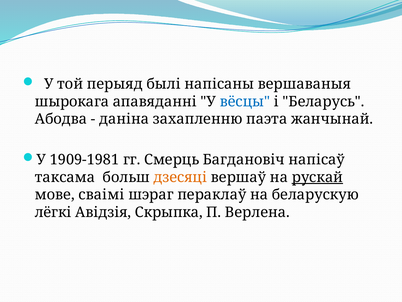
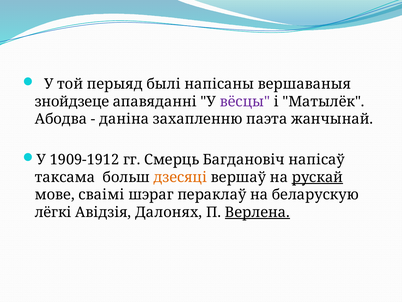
шырокага: шырокага -> знойдзеце
вёсцы colour: blue -> purple
Беларусь: Беларусь -> Матылёк
1909-1981: 1909-1981 -> 1909-1912
Скрыпка: Скрыпка -> Далонях
Верлена underline: none -> present
